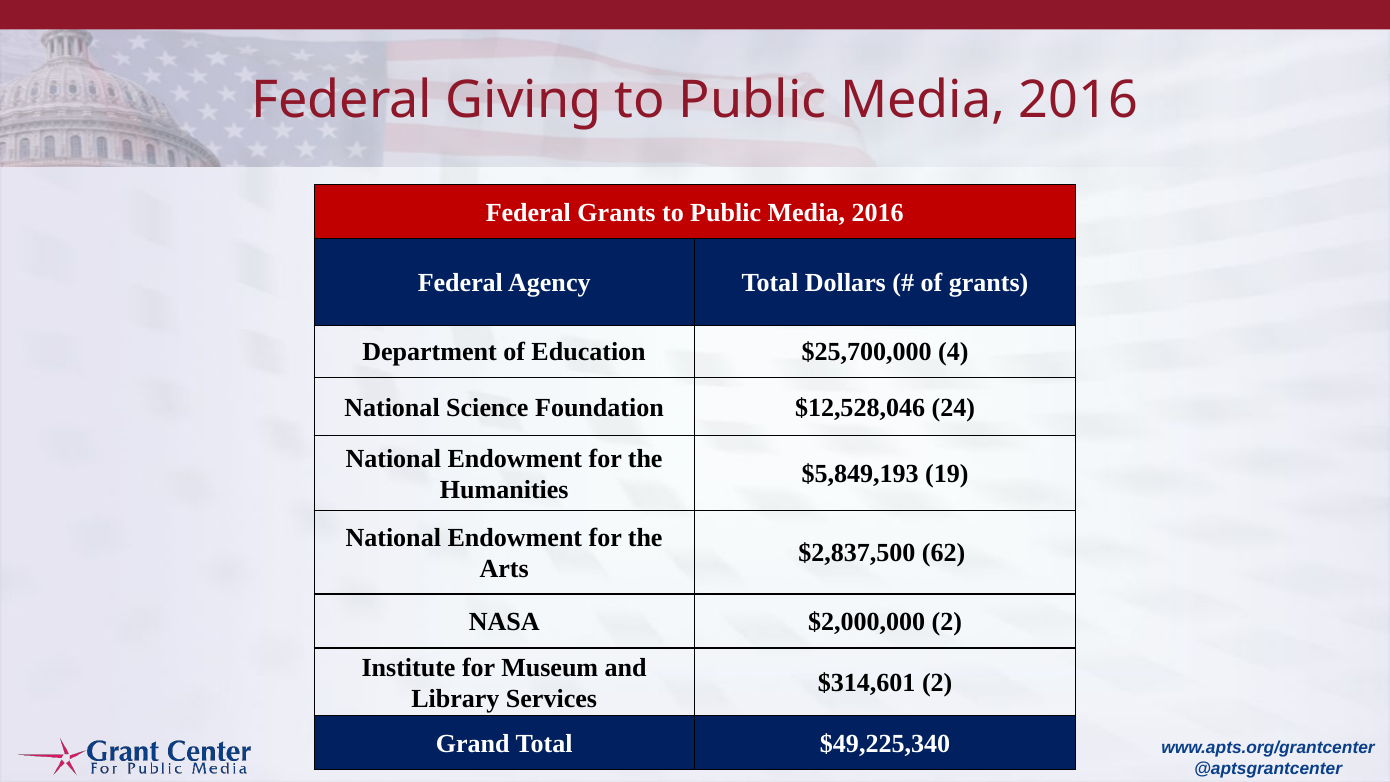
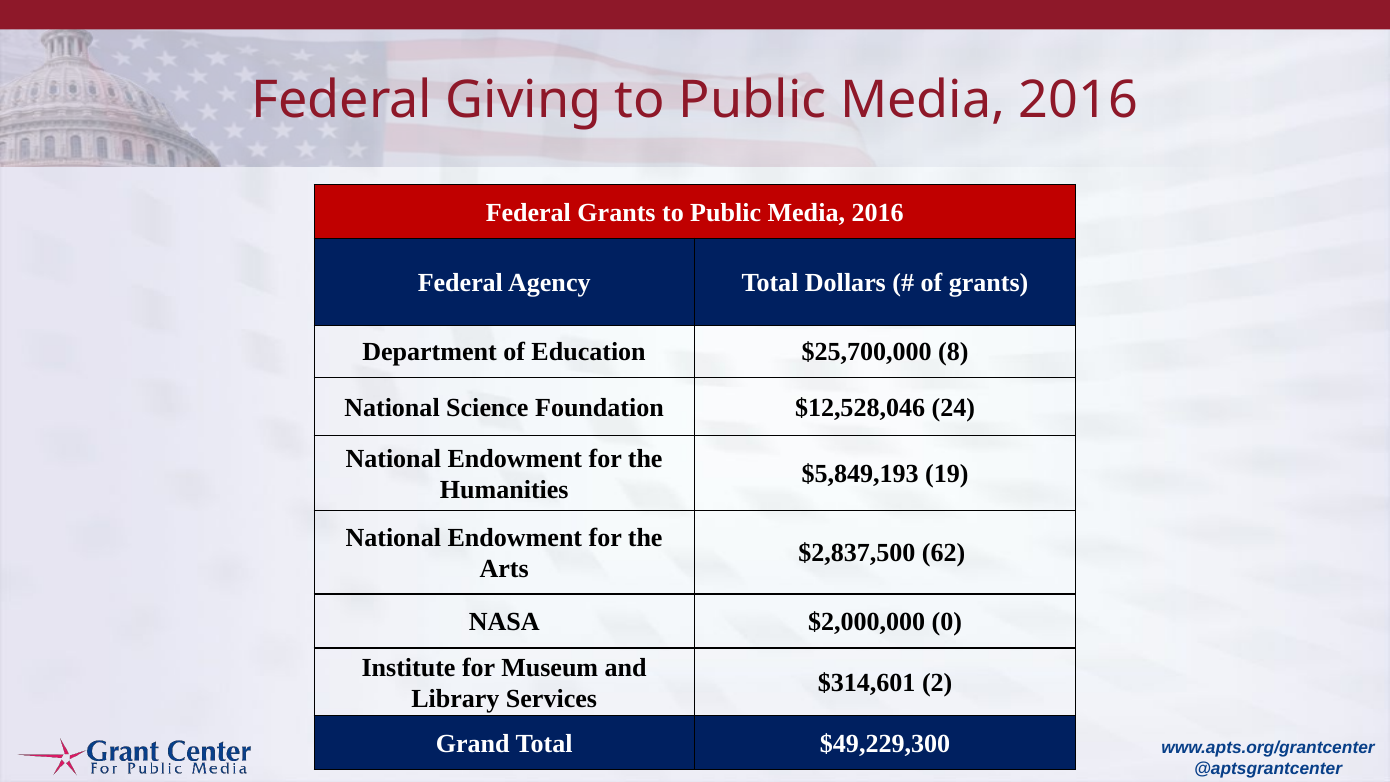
4: 4 -> 8
$2,000,000 2: 2 -> 0
$49,225,340: $49,225,340 -> $49,229,300
